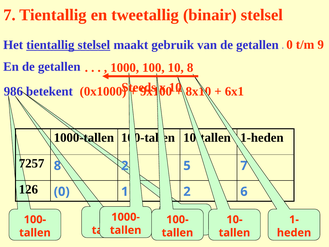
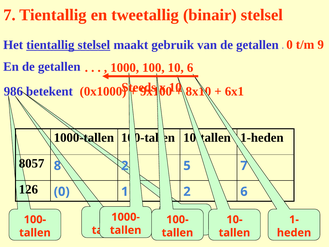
10 8: 8 -> 6
7257: 7257 -> 8057
